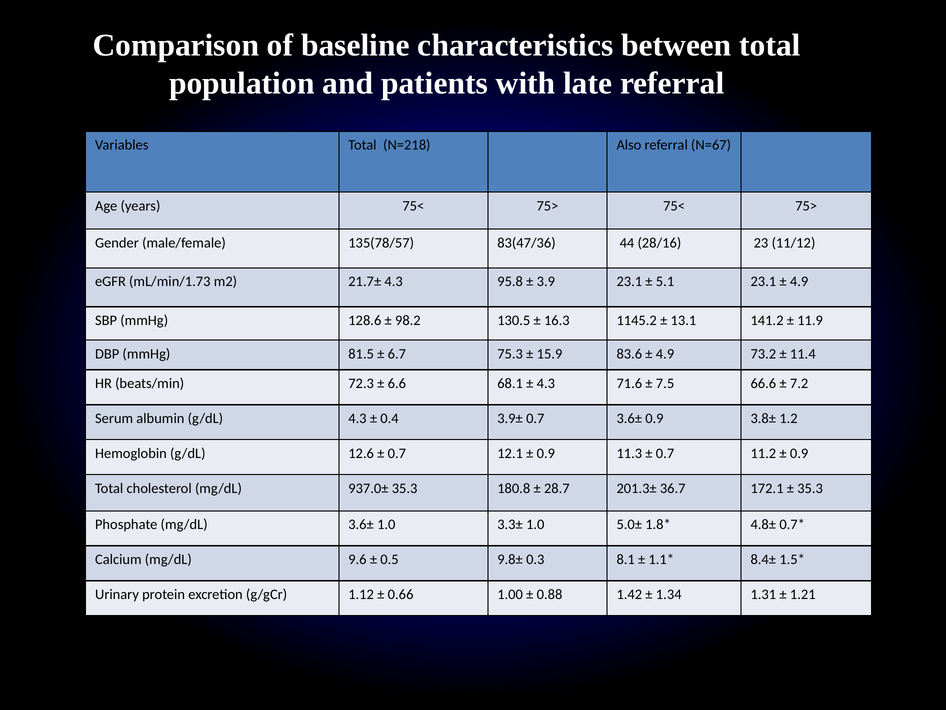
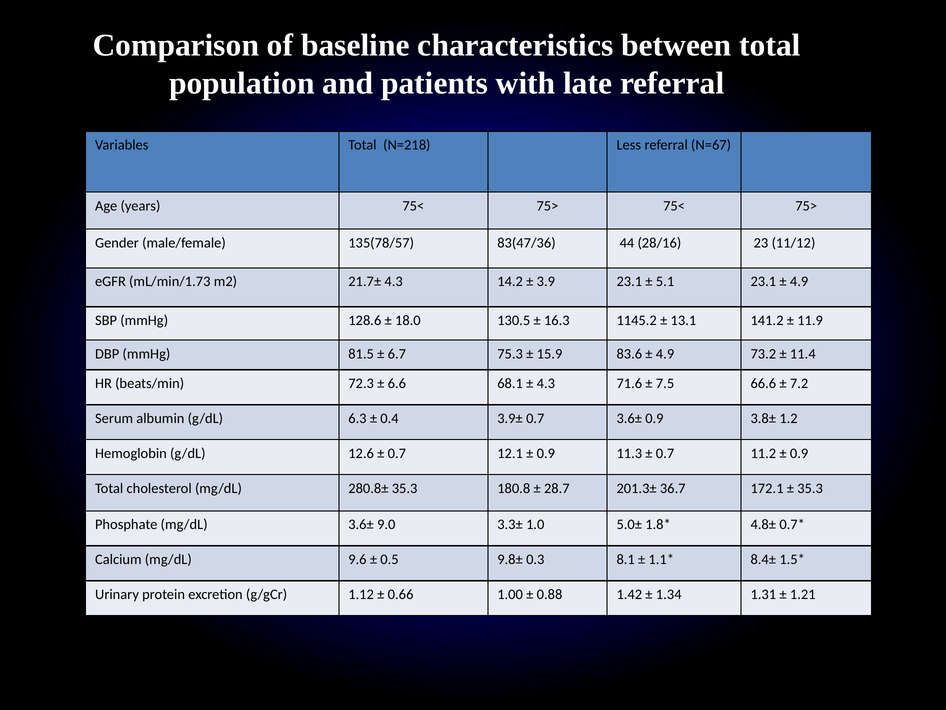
Also: Also -> Less
95.8: 95.8 -> 14.2
98.2: 98.2 -> 18.0
g/dL 4.3: 4.3 -> 6.3
937.0±: 937.0± -> 280.8±
3.6± 1.0: 1.0 -> 9.0
